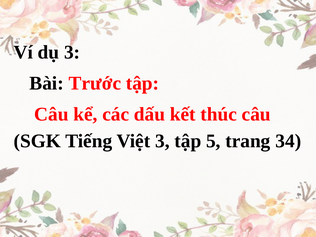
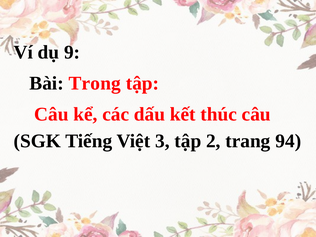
dụ 3: 3 -> 9
Trước: Trước -> Trong
5: 5 -> 2
34: 34 -> 94
